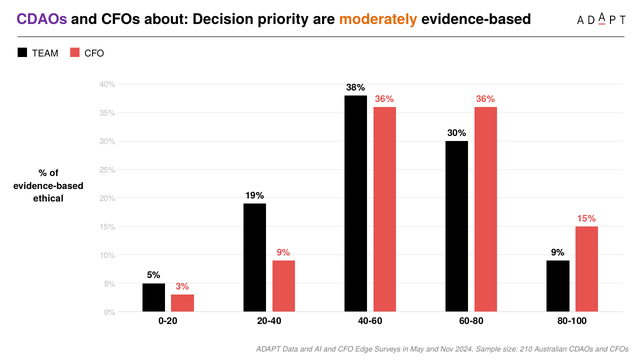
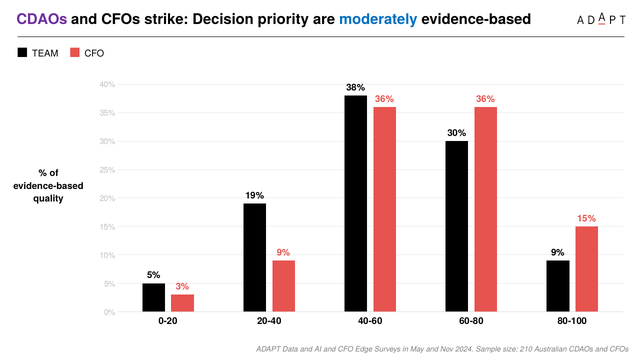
about: about -> strike
moderately colour: orange -> blue
ethical: ethical -> quality
